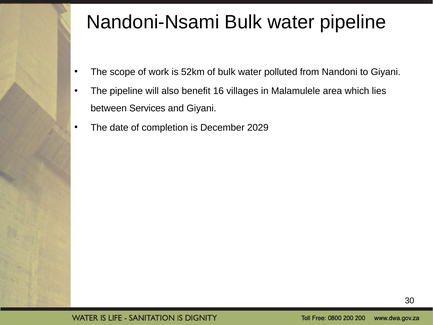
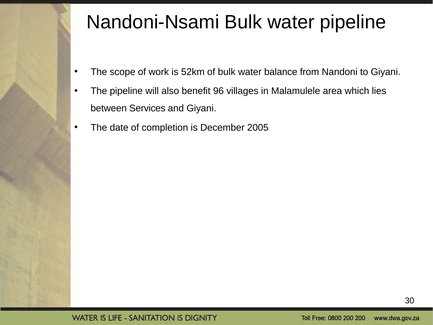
polluted: polluted -> balance
16: 16 -> 96
2029: 2029 -> 2005
